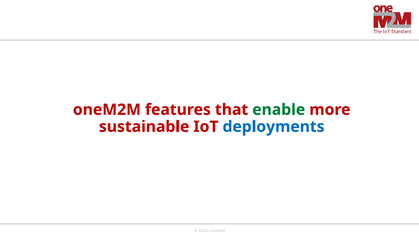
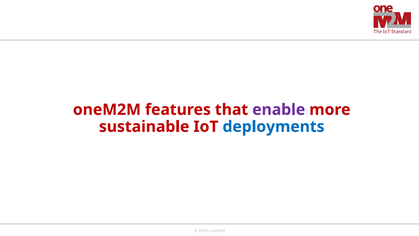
enable colour: green -> purple
